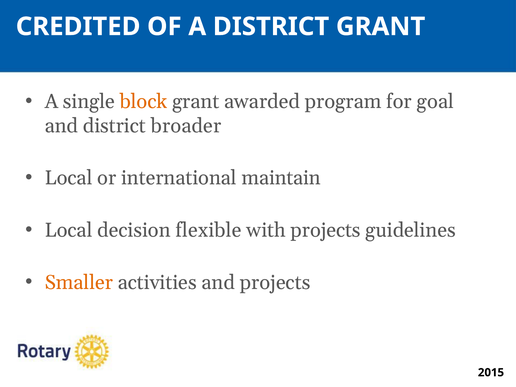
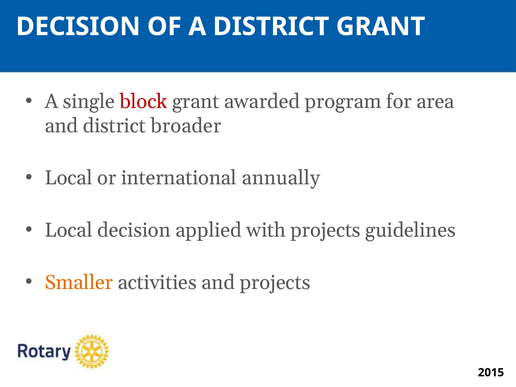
CREDITED at (78, 27): CREDITED -> DECISION
block colour: orange -> red
goal: goal -> area
maintain: maintain -> annually
flexible: flexible -> applied
